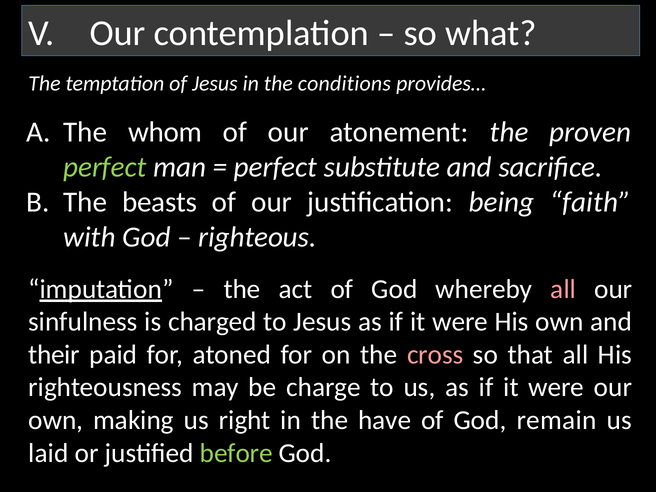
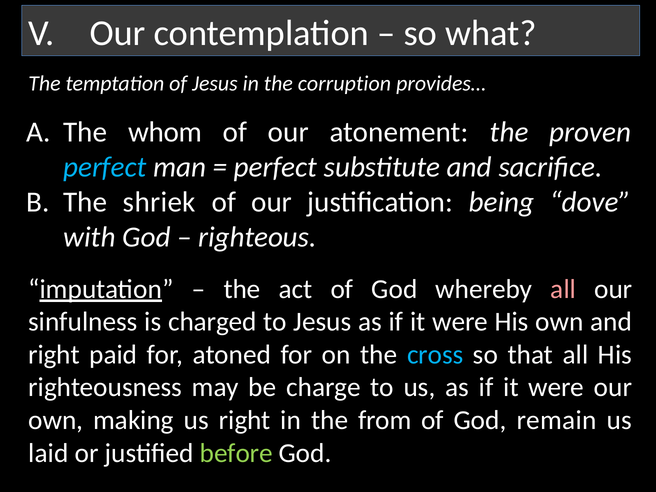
conditions: conditions -> corruption
perfect at (105, 167) colour: light green -> light blue
beasts: beasts -> shriek
faith: faith -> dove
their at (54, 355): their -> right
cross colour: pink -> light blue
have: have -> from
